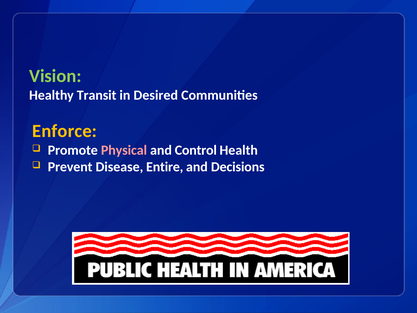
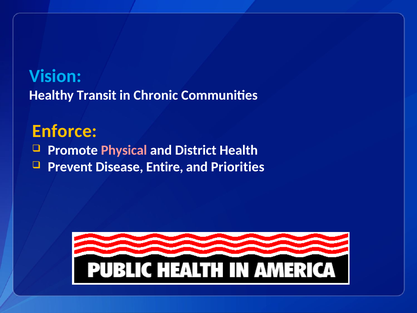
Vision colour: light green -> light blue
Desired: Desired -> Chronic
Control: Control -> District
Decisions: Decisions -> Priorities
